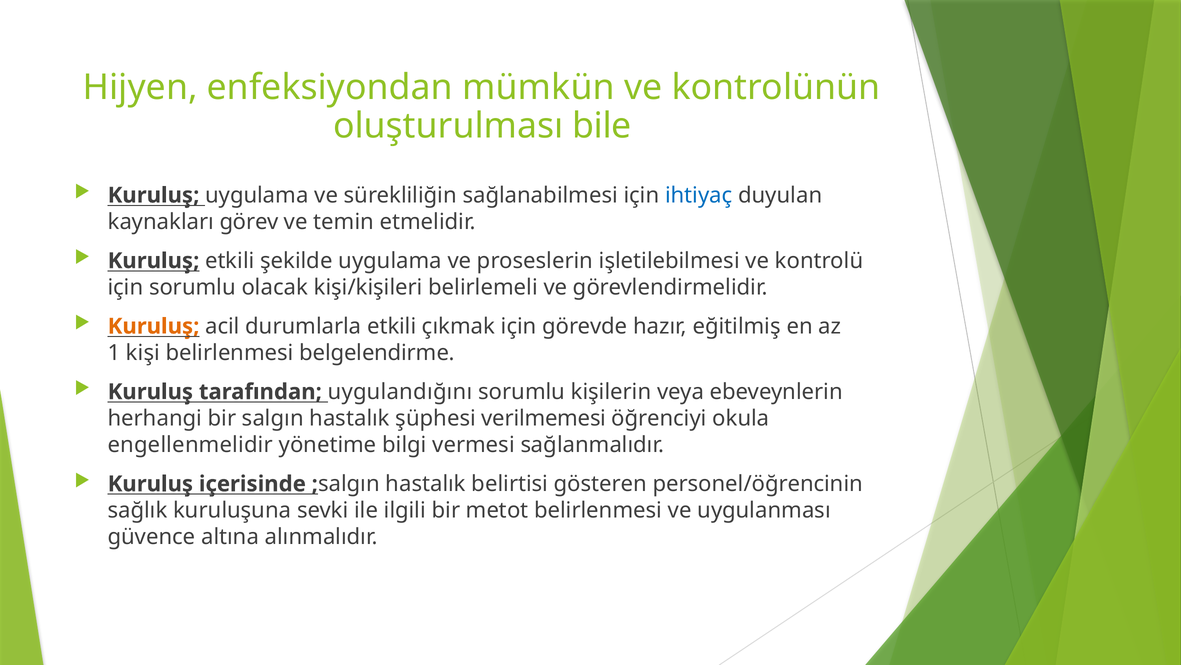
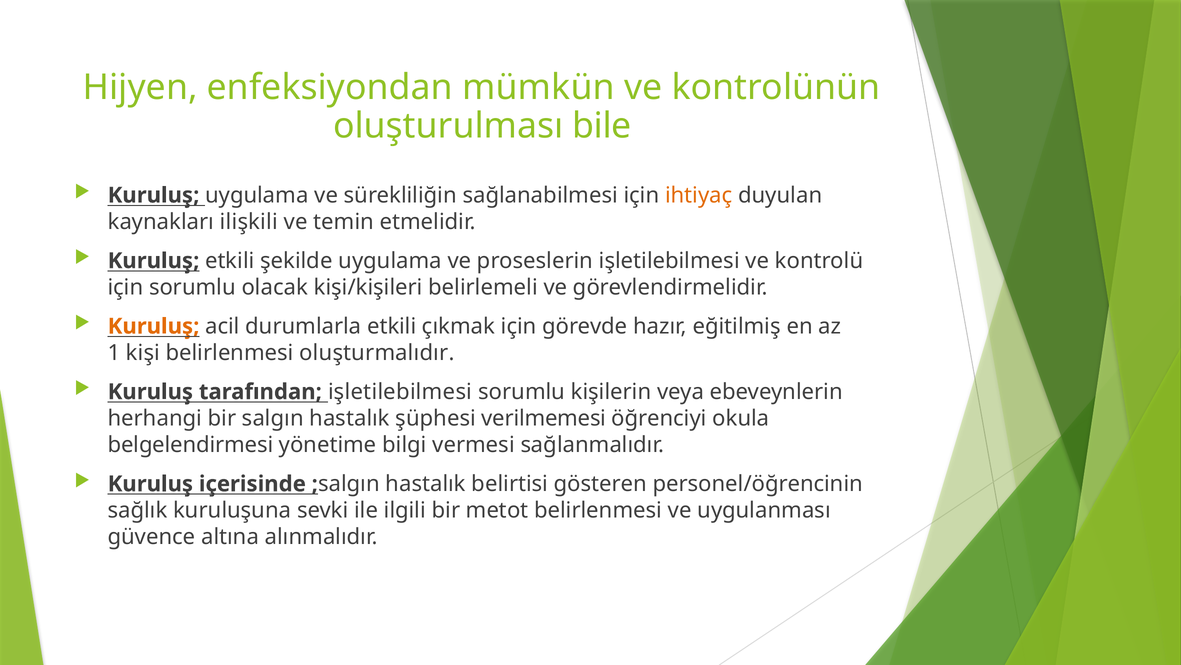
ihtiyaç colour: blue -> orange
görev: görev -> ilişkili
belgelendirme: belgelendirme -> oluşturmalıdır
tarafından uygulandığını: uygulandığını -> işletilebilmesi
engellenmelidir: engellenmelidir -> belgelendirmesi
